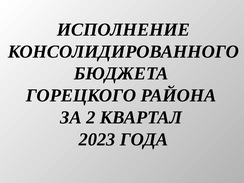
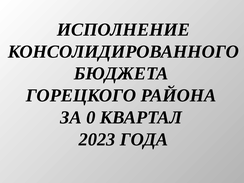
2: 2 -> 0
